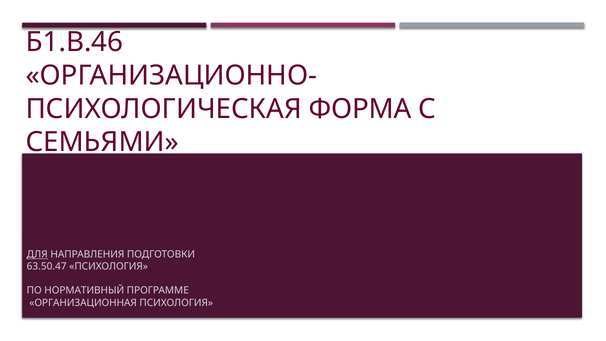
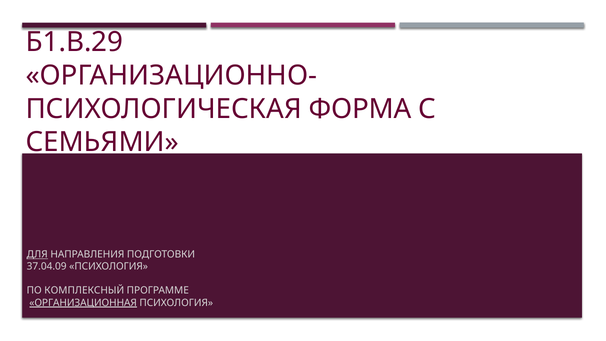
Б1.В.46: Б1.В.46 -> Б1.В.29
63.50.47: 63.50.47 -> 37.04.09
НОРМАТИВНЫЙ: НОРМАТИВНЫЙ -> КОМПЛЕКСНЫЙ
ОРГАНИЗАЦИОННАЯ underline: none -> present
